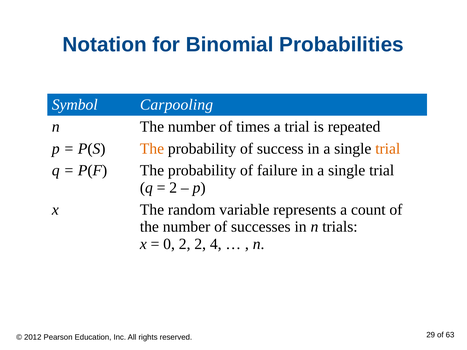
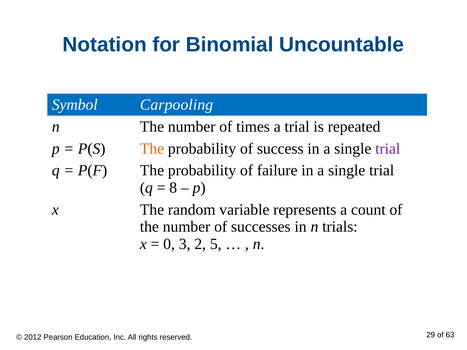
Probabilities: Probabilities -> Uncountable
trial at (388, 149) colour: orange -> purple
2 at (173, 188): 2 -> 8
0 2: 2 -> 3
4: 4 -> 5
